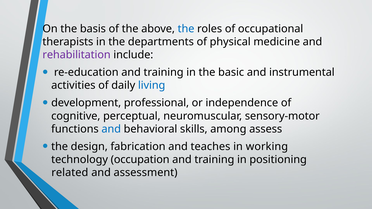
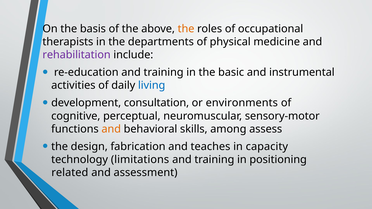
the at (186, 29) colour: blue -> orange
professional: professional -> consultation
independence: independence -> environments
and at (111, 129) colour: blue -> orange
working: working -> capacity
occupation: occupation -> limitations
